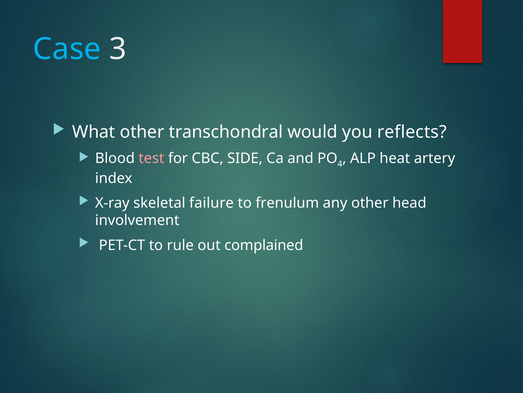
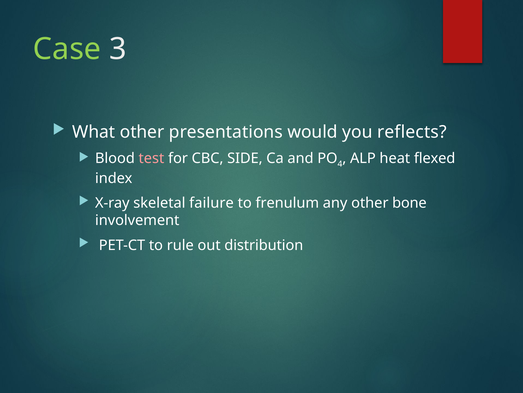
Case colour: light blue -> light green
transchondral: transchondral -> presentations
artery: artery -> flexed
head: head -> bone
complained: complained -> distribution
